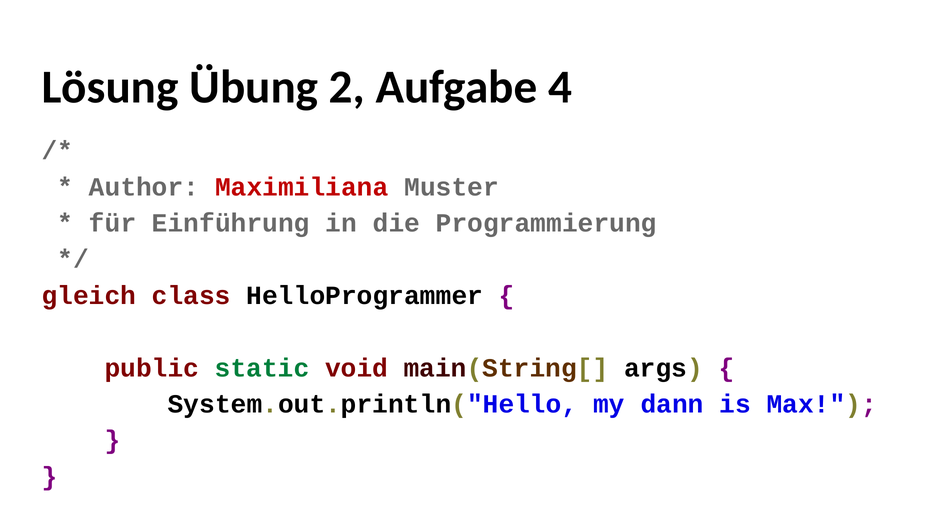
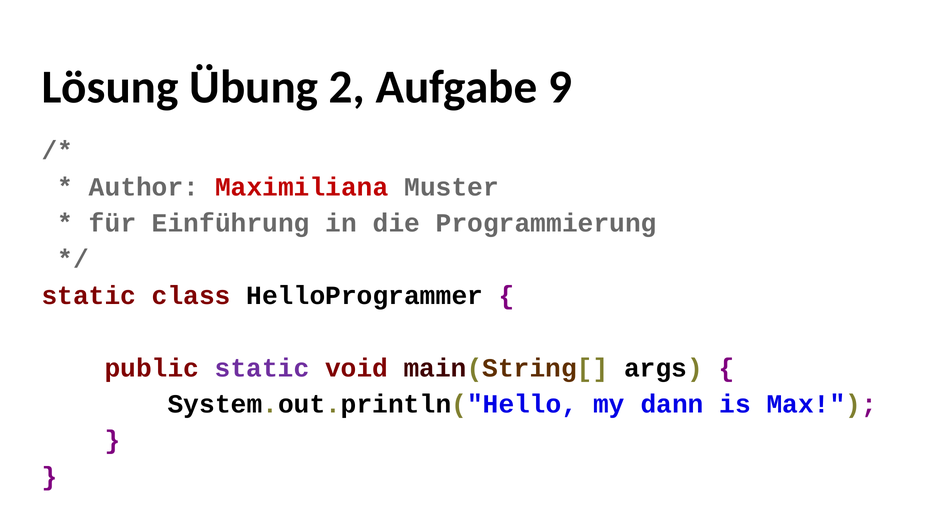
4: 4 -> 9
gleich at (89, 296): gleich -> static
static at (262, 368) colour: green -> purple
